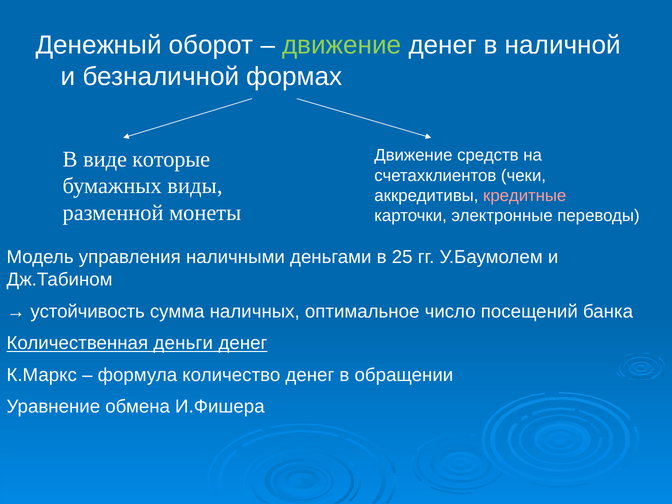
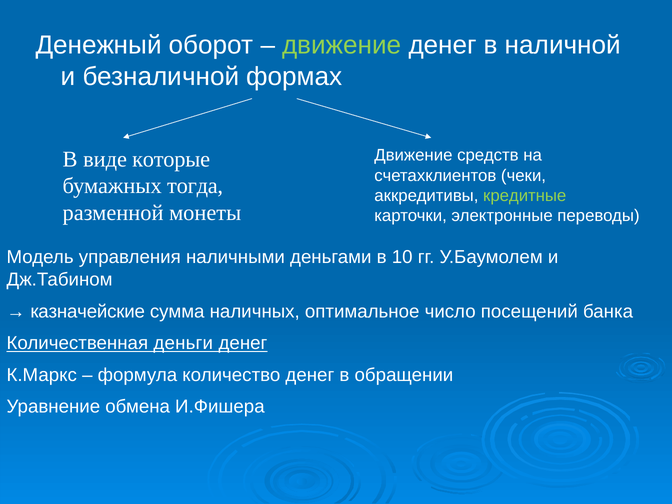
виды: виды -> тогда
кредитные colour: pink -> light green
25: 25 -> 10
устойчивость: устойчивость -> казначейские
